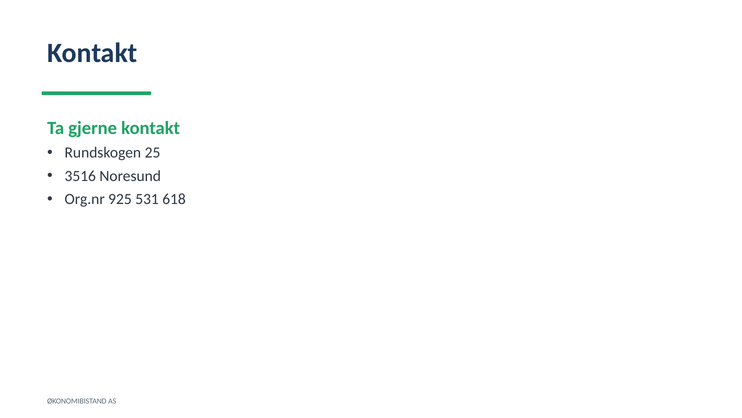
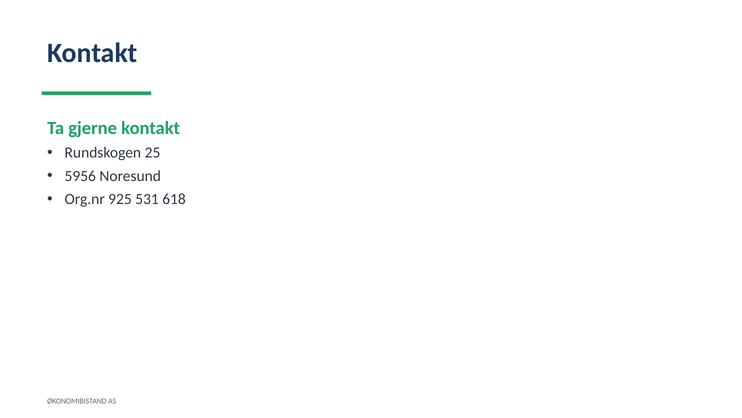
3516: 3516 -> 5956
